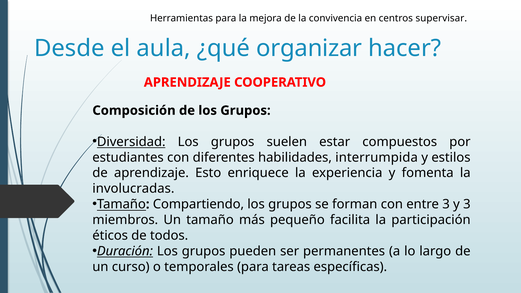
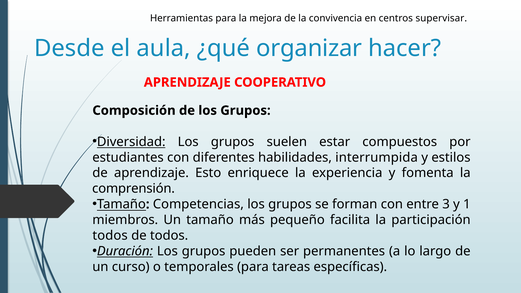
involucradas: involucradas -> comprensión
Compartiendo: Compartiendo -> Competencias
y 3: 3 -> 1
éticos at (110, 236): éticos -> todos
